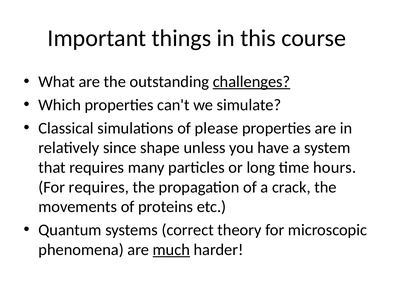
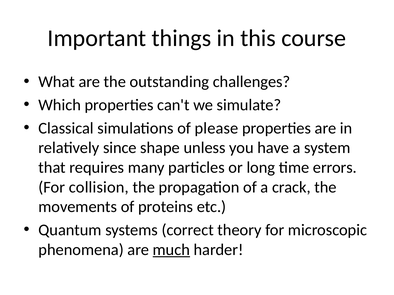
challenges underline: present -> none
hours: hours -> errors
For requires: requires -> collision
